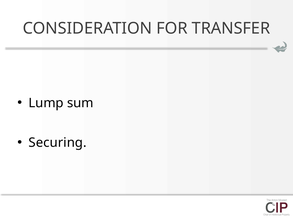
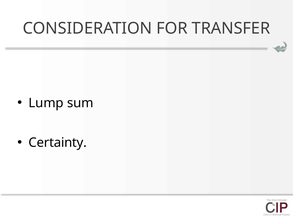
Securing: Securing -> Certainty
